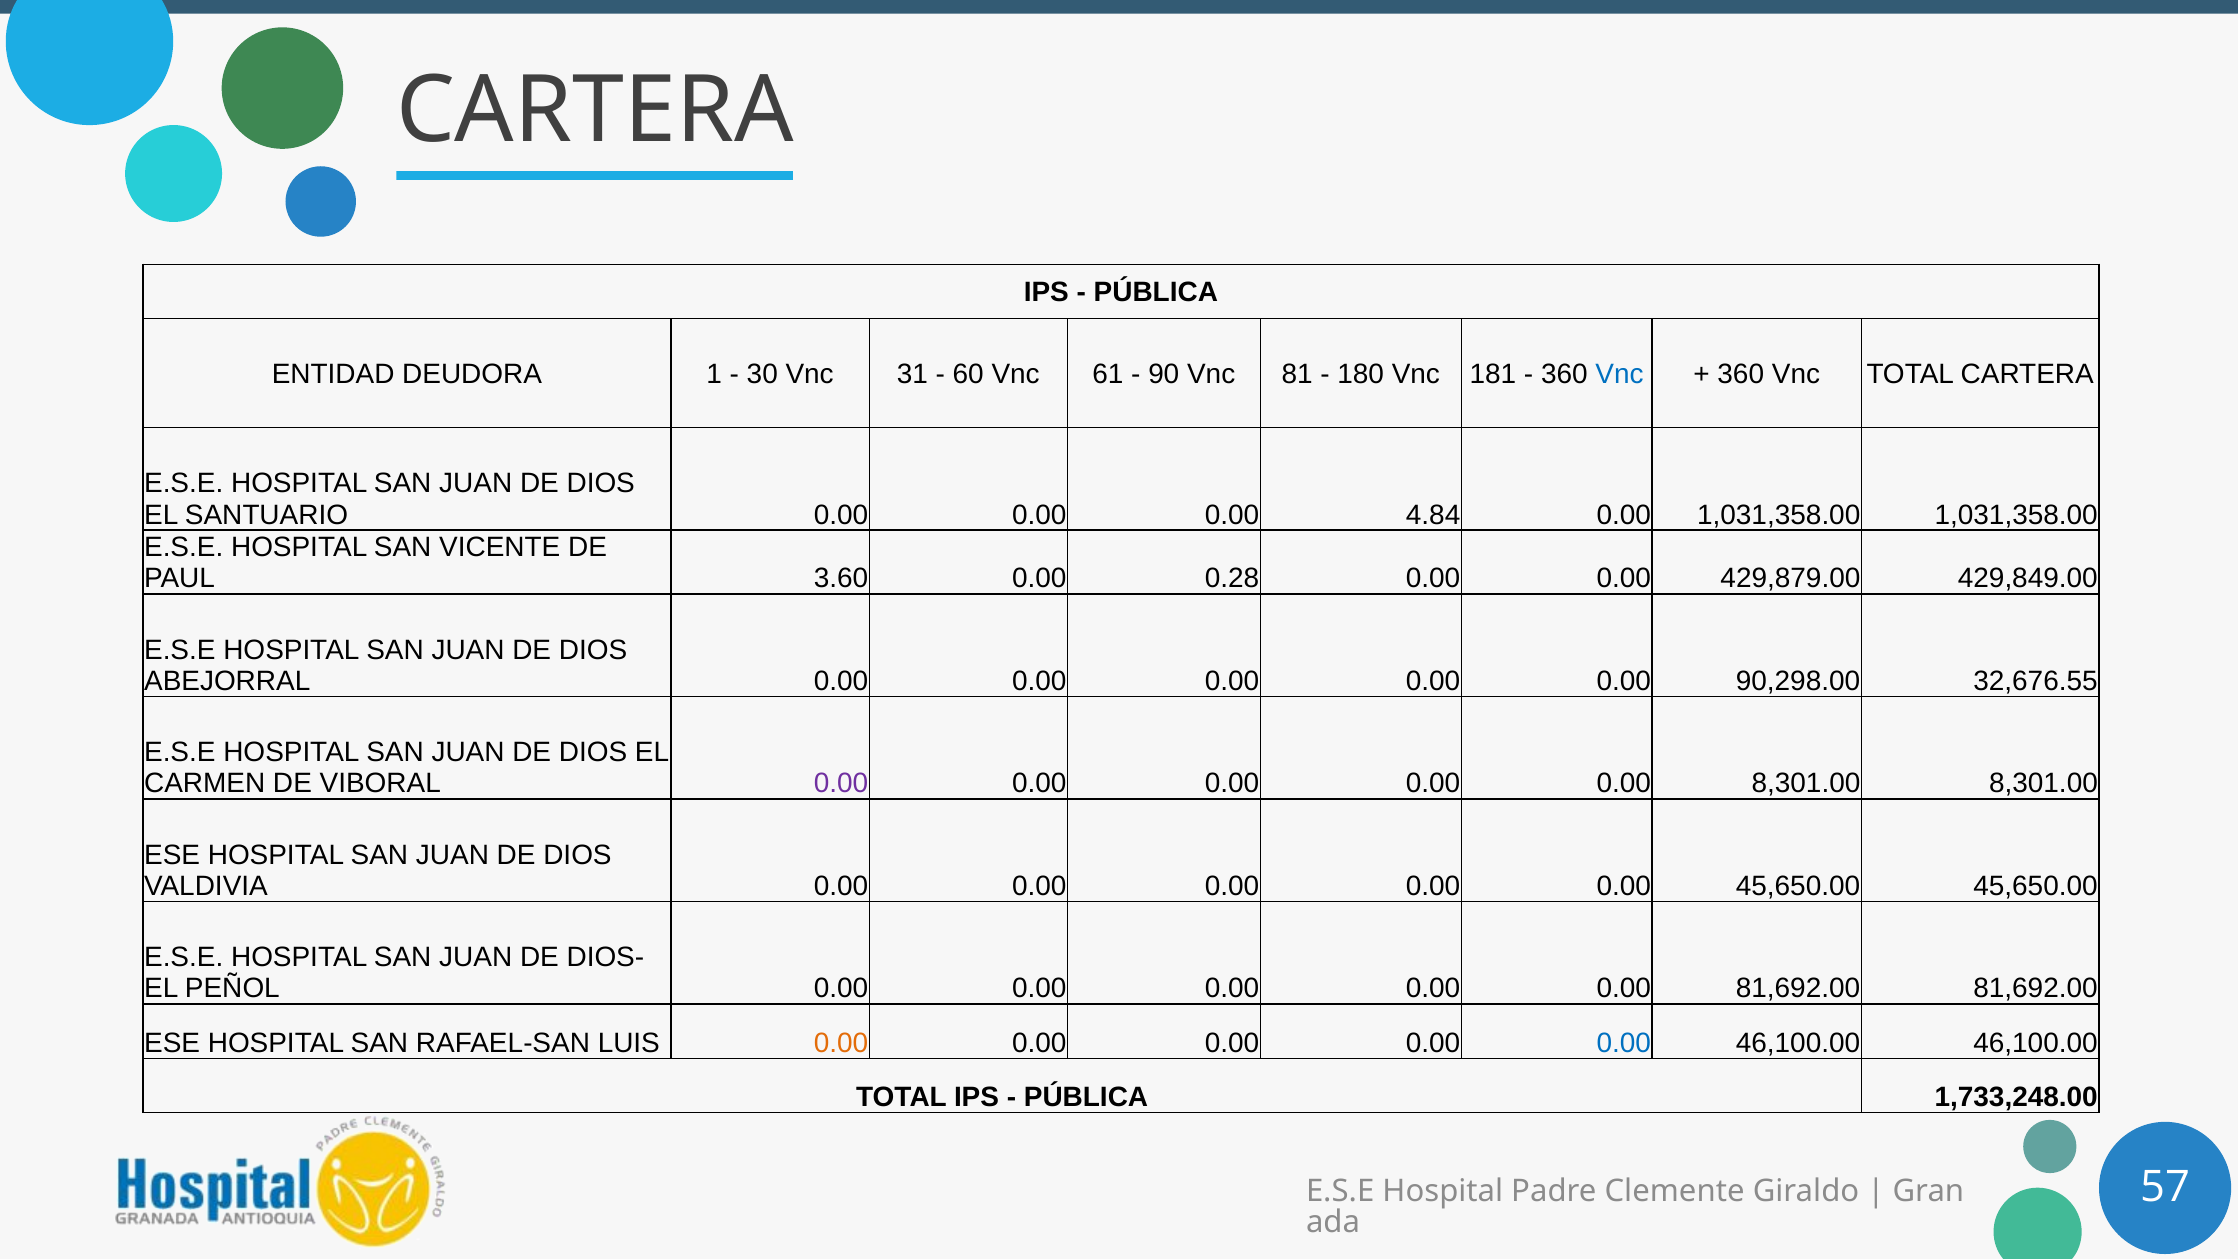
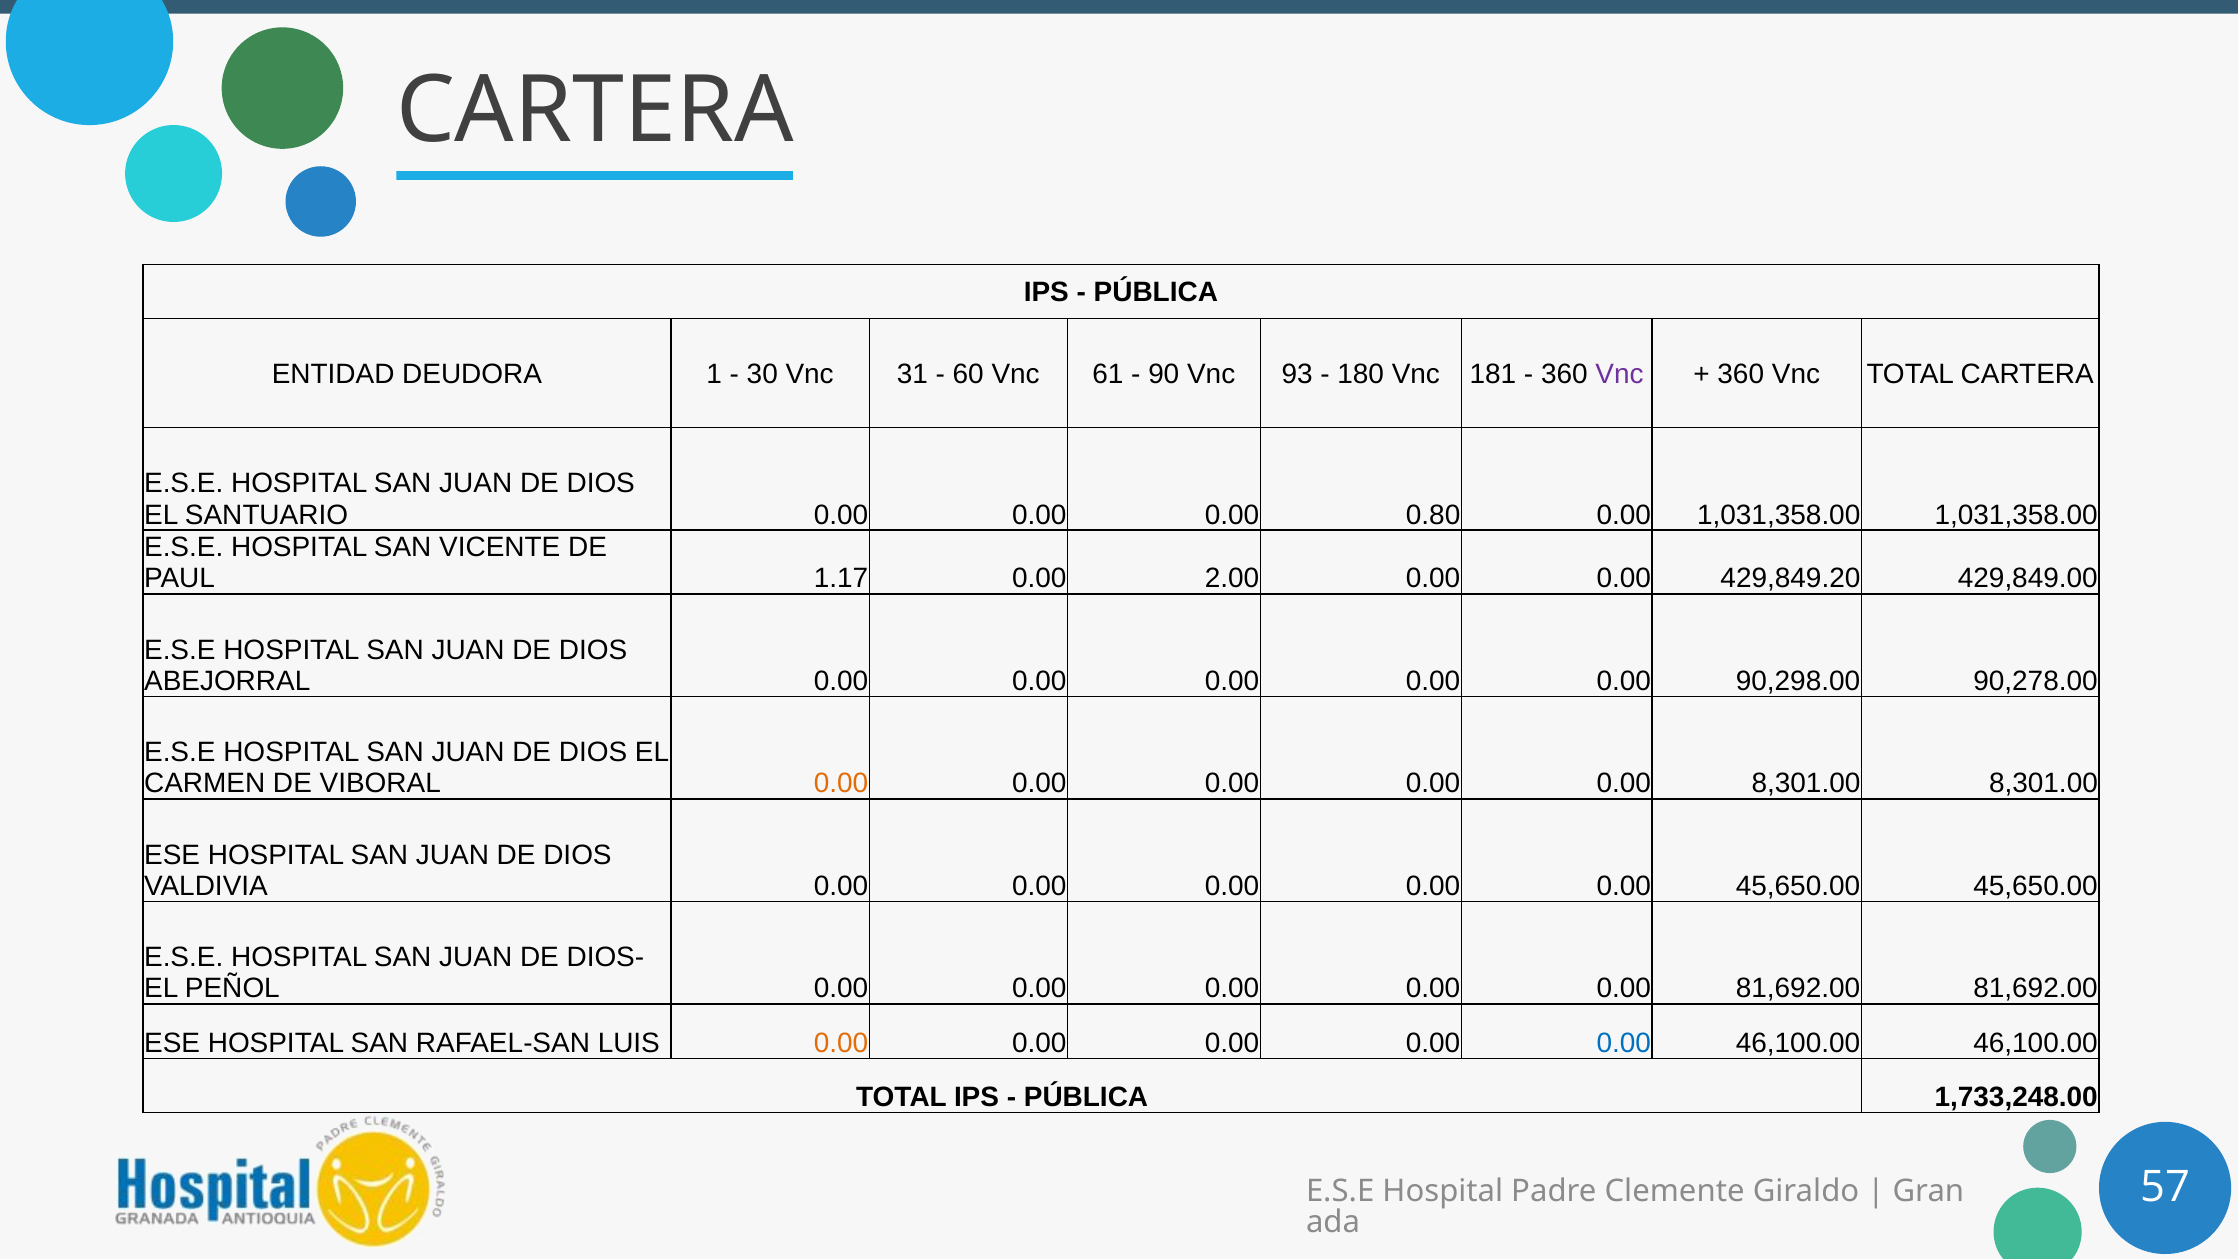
81: 81 -> 93
Vnc at (1619, 374) colour: blue -> purple
4.84: 4.84 -> 0.80
3.60: 3.60 -> 1.17
0.28: 0.28 -> 2.00
429,879.00: 429,879.00 -> 429,849.20
32,676.55: 32,676.55 -> 90,278.00
0.00 at (841, 784) colour: purple -> orange
